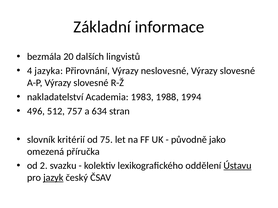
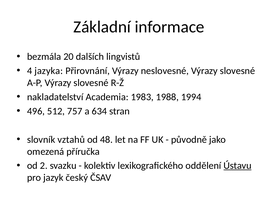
kritérií: kritérií -> vztahů
75: 75 -> 48
jazyk underline: present -> none
